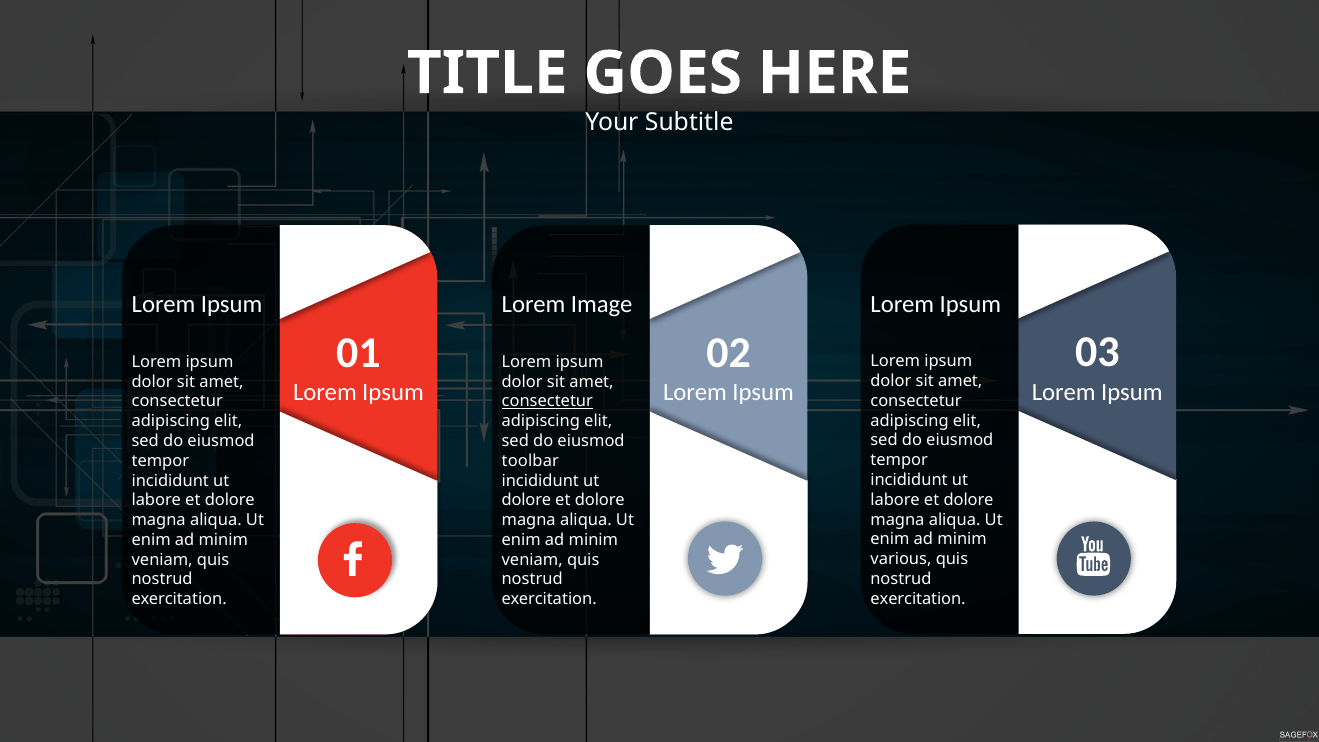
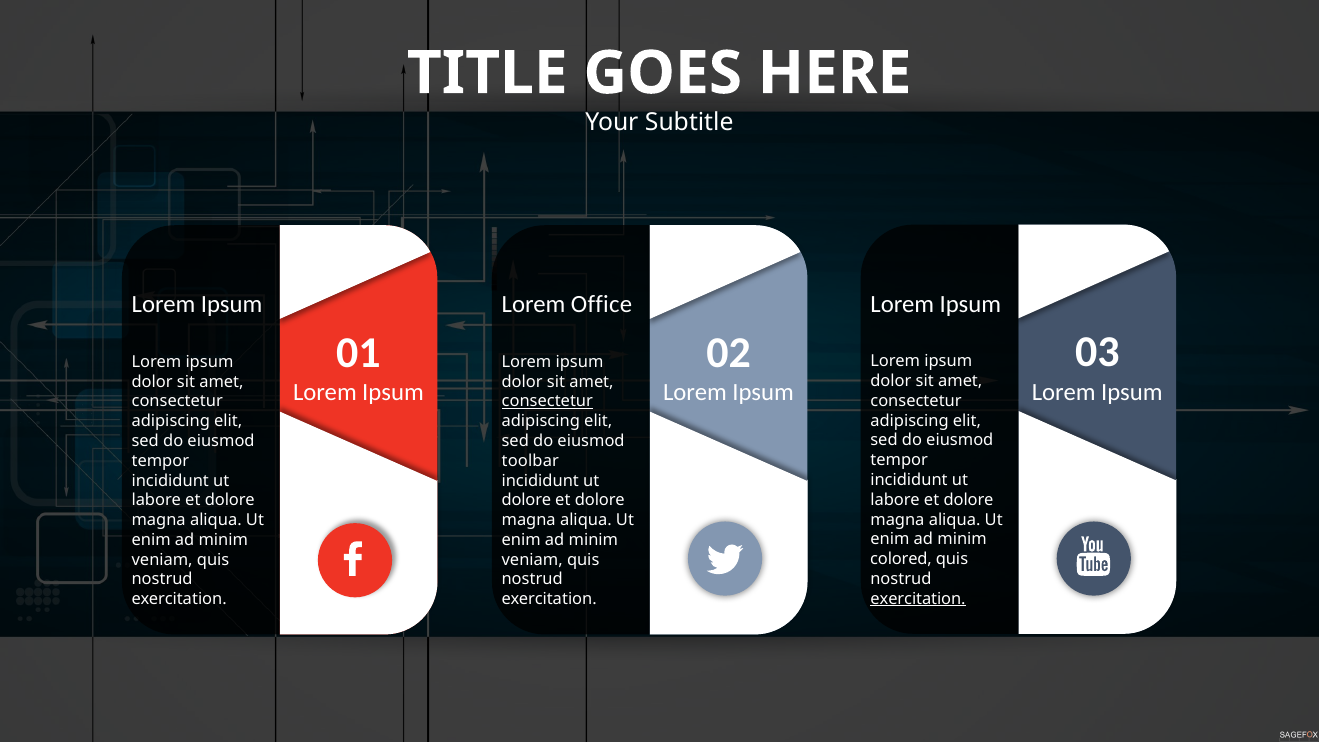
Image: Image -> Office
various: various -> colored
exercitation at (918, 599) underline: none -> present
